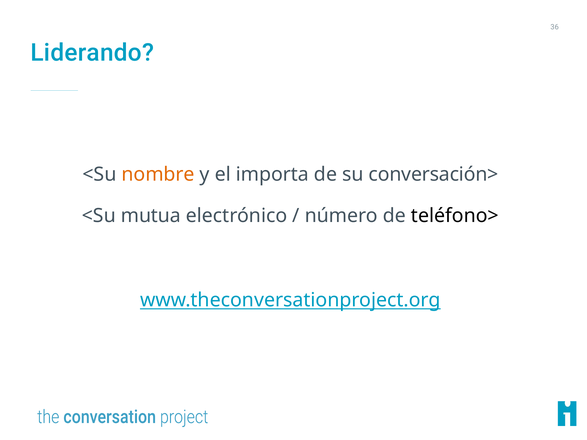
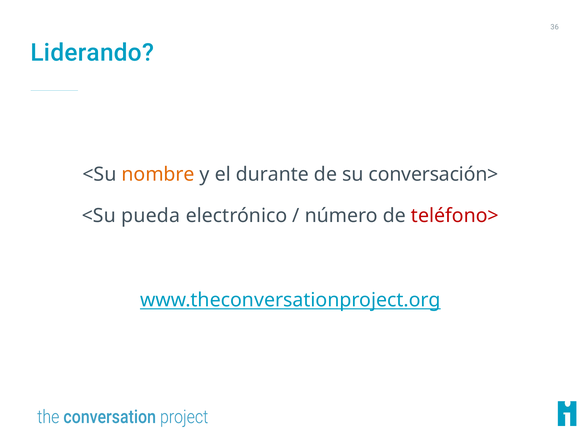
importa: importa -> durante
mutua: mutua -> pueda
teléfono> colour: black -> red
